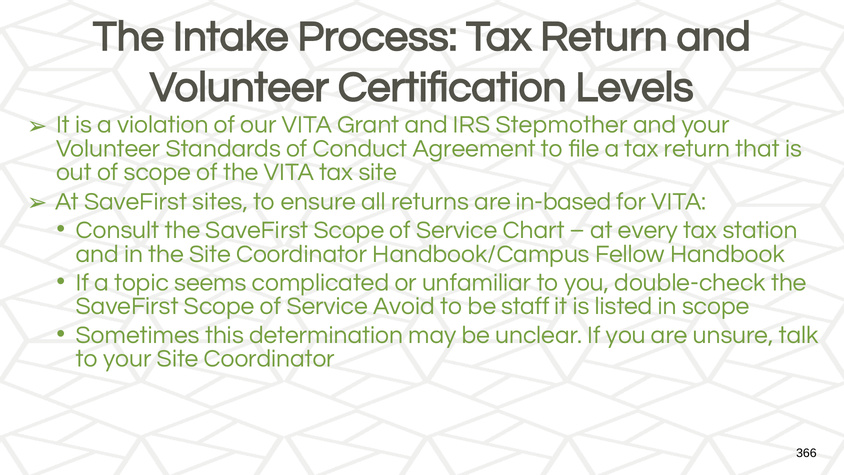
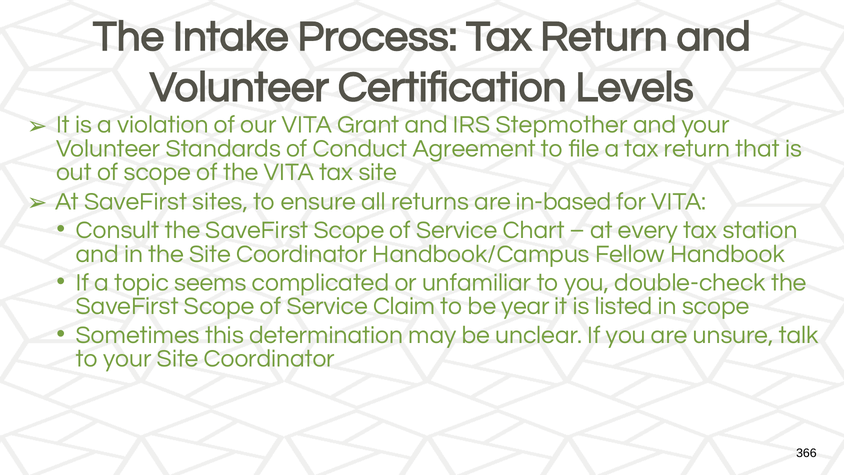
Avoid: Avoid -> Claim
staff: staff -> year
